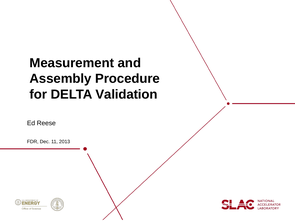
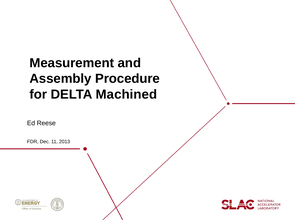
Validation: Validation -> Machined
